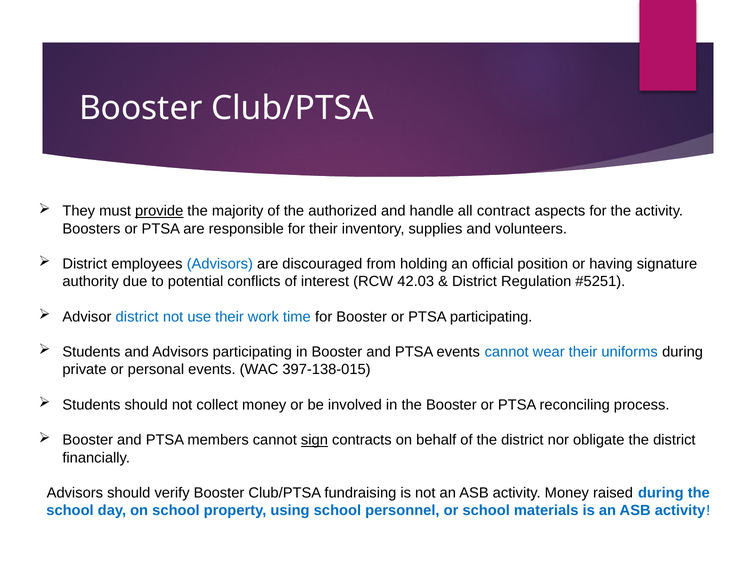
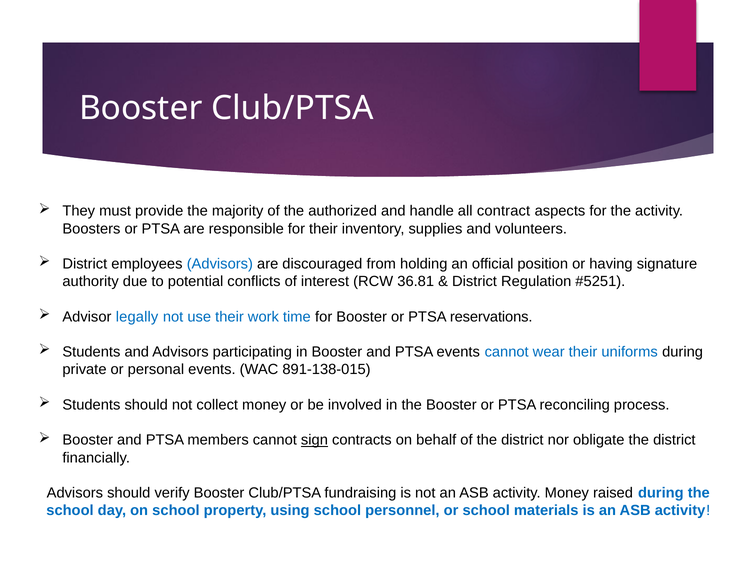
provide underline: present -> none
42.03: 42.03 -> 36.81
Advisor district: district -> legally
PTSA participating: participating -> reservations
397-138-015: 397-138-015 -> 891-138-015
